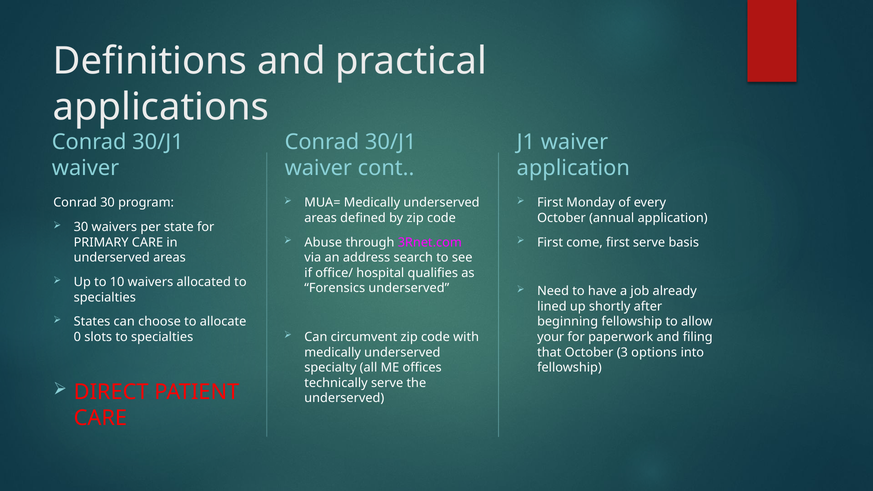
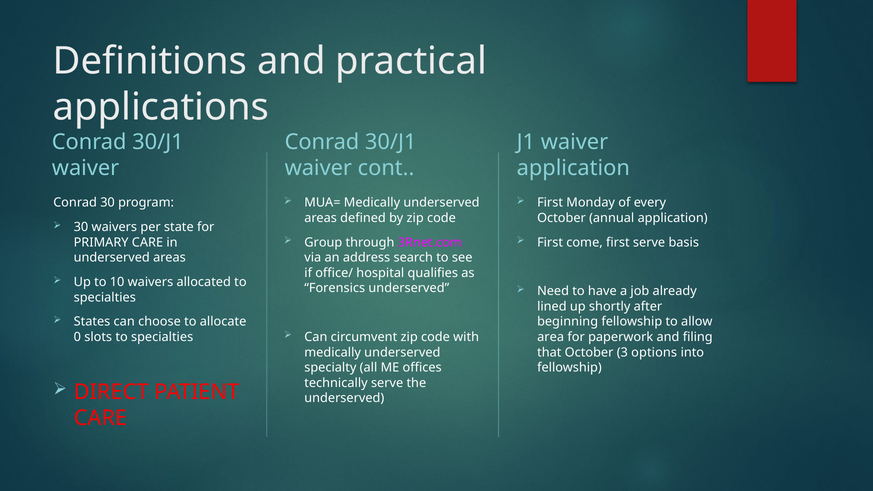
Abuse: Abuse -> Group
your: your -> area
